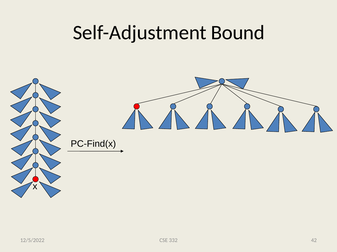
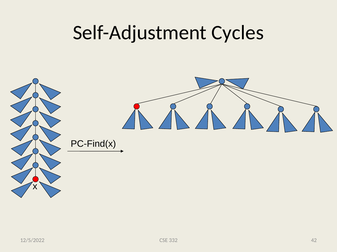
Bound: Bound -> Cycles
